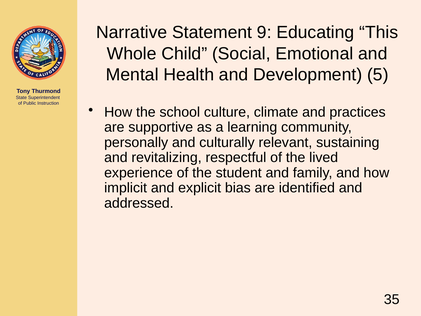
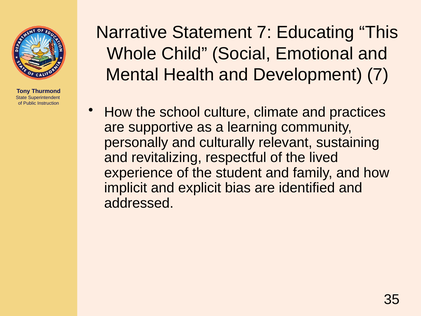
Statement 9: 9 -> 7
Development 5: 5 -> 7
